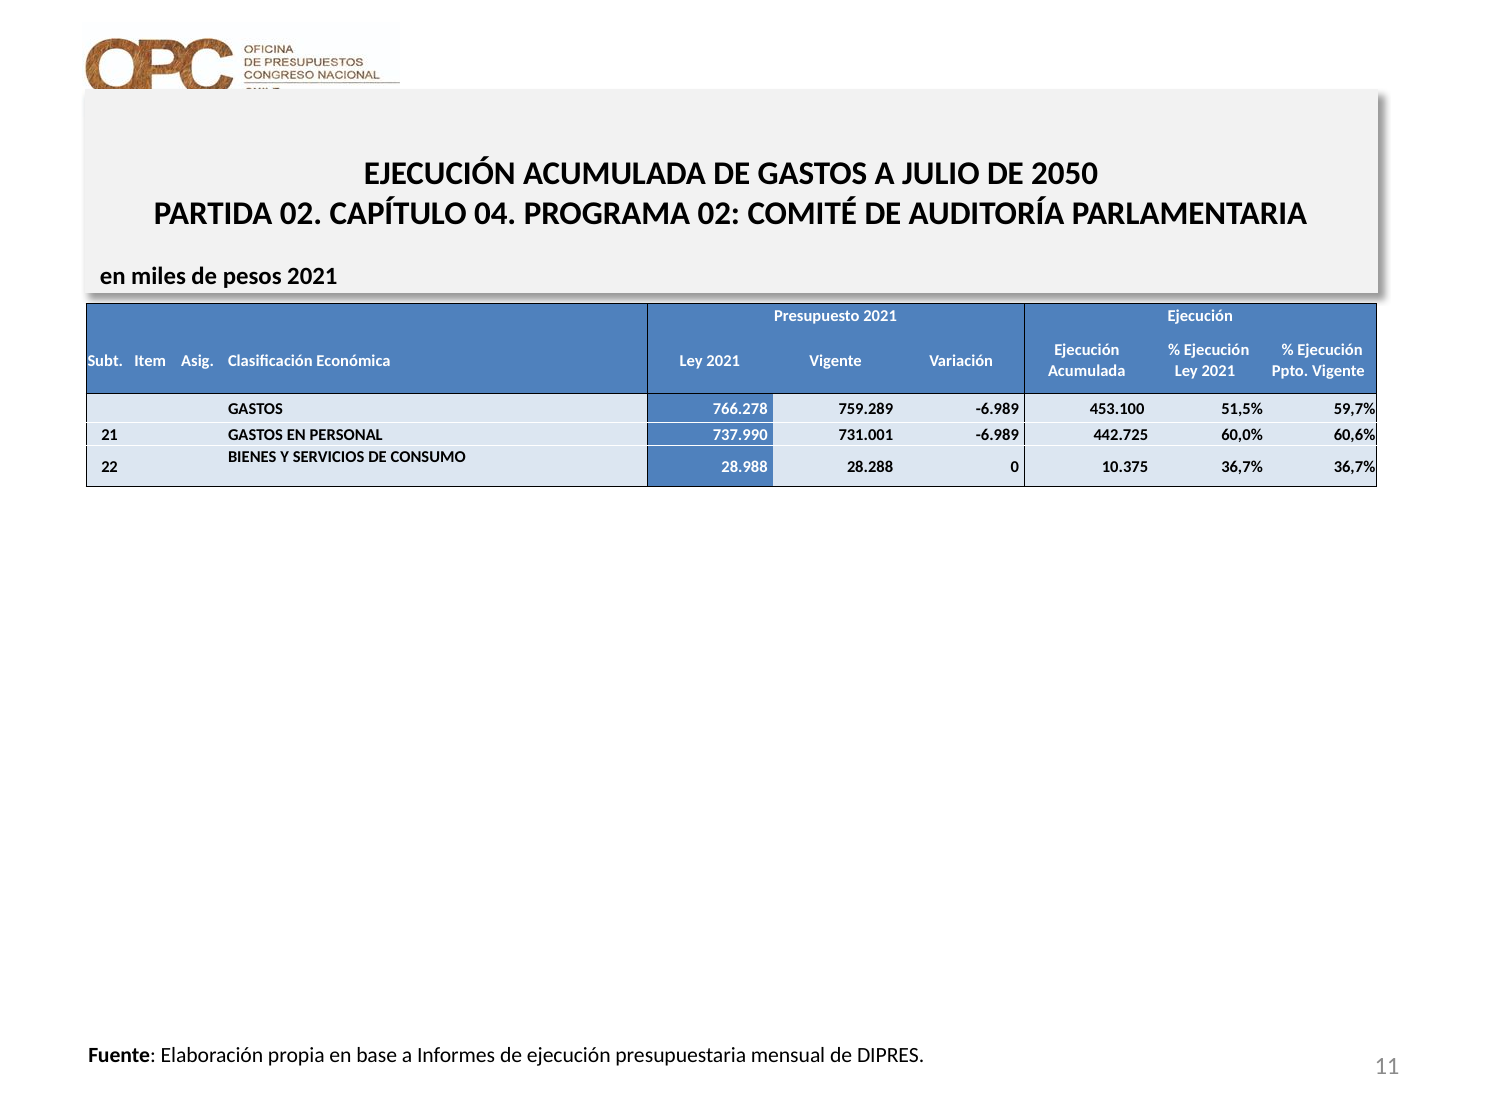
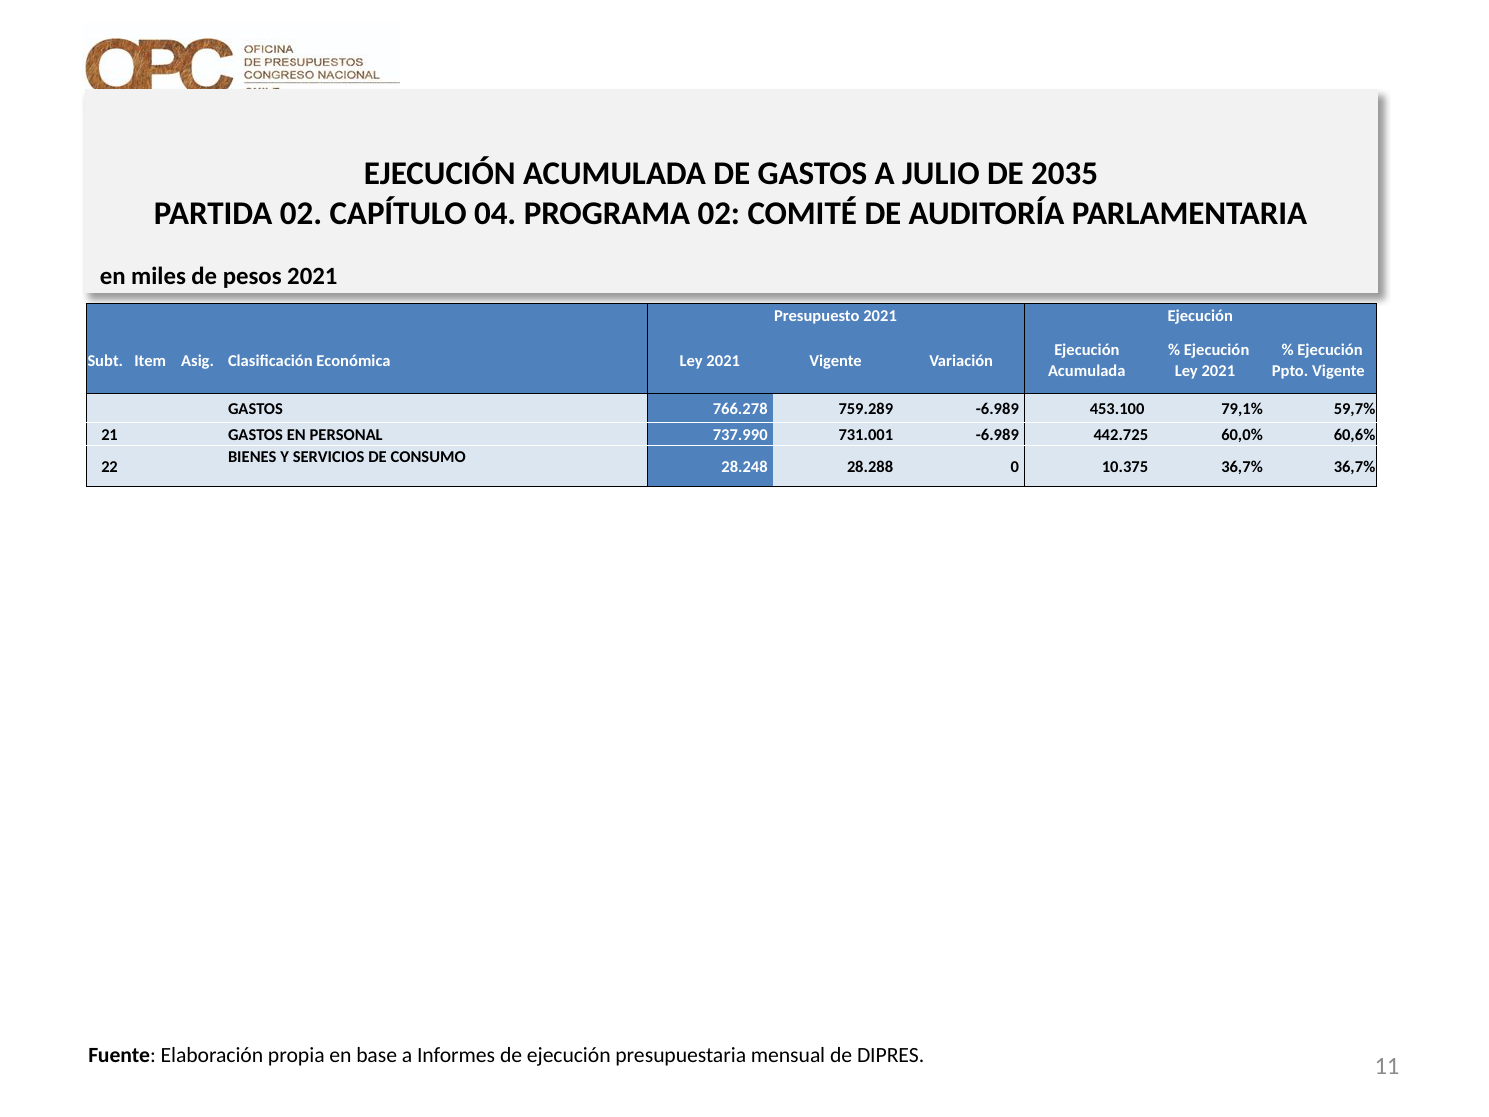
2050: 2050 -> 2035
51,5%: 51,5% -> 79,1%
28.988: 28.988 -> 28.248
